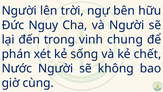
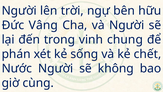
Nguy: Nguy -> Vâng
